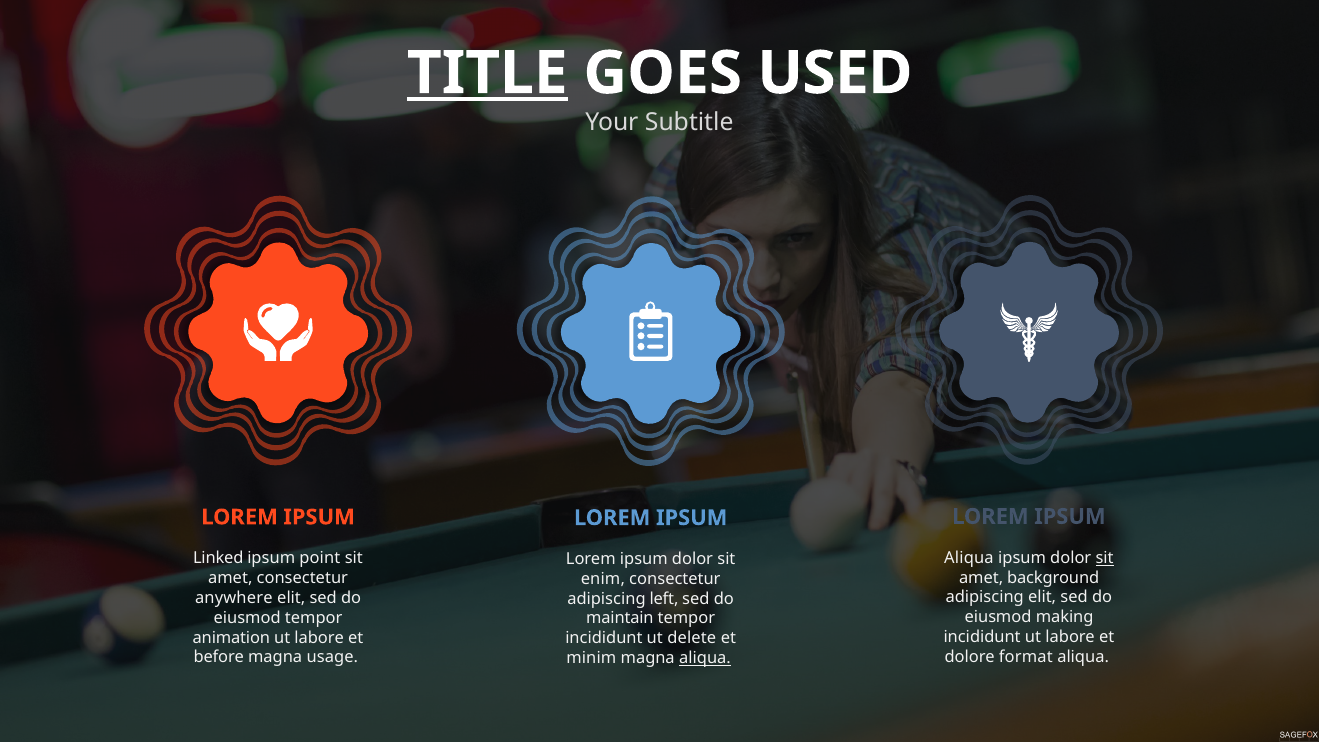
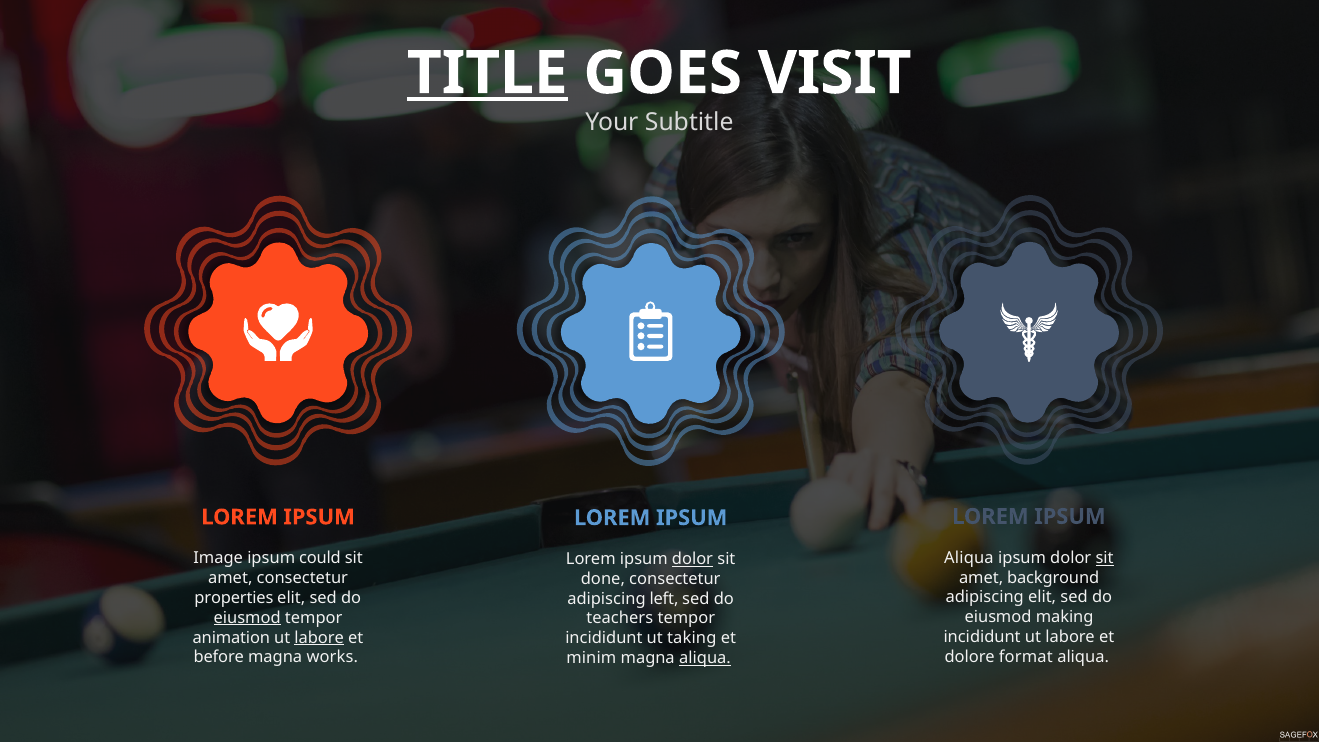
USED: USED -> VISIT
Linked: Linked -> Image
point: point -> could
dolor at (693, 559) underline: none -> present
enim: enim -> done
anywhere: anywhere -> properties
eiusmod at (247, 618) underline: none -> present
maintain: maintain -> teachers
labore at (319, 638) underline: none -> present
delete: delete -> taking
usage: usage -> works
